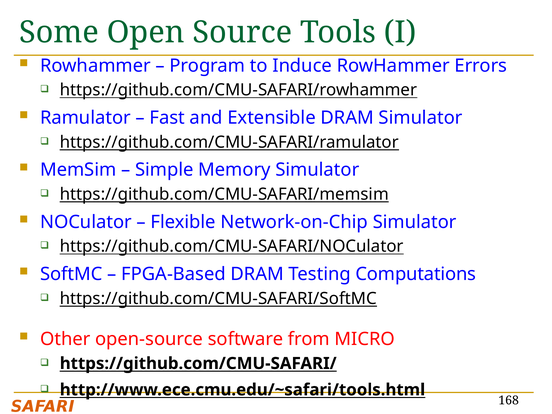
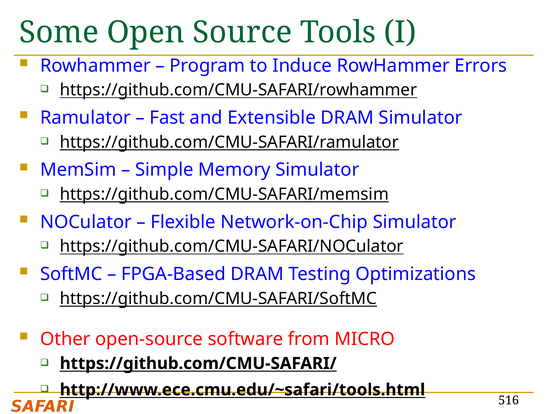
Computations: Computations -> Optimizations
168: 168 -> 516
